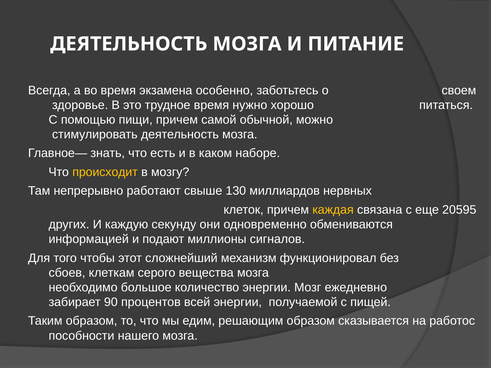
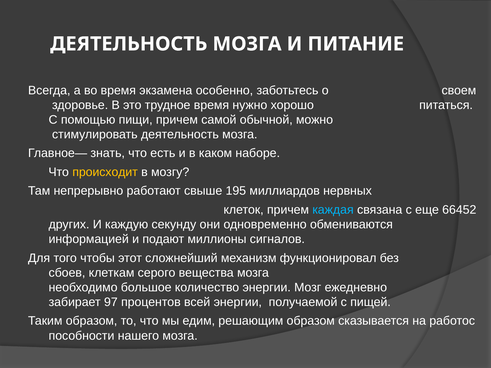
130: 130 -> 195
каждая colour: yellow -> light blue
20595: 20595 -> 66452
90: 90 -> 97
